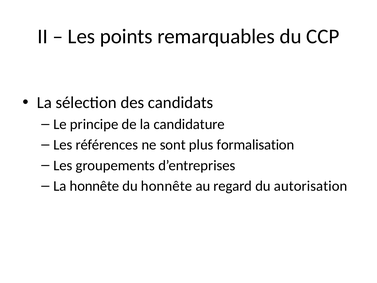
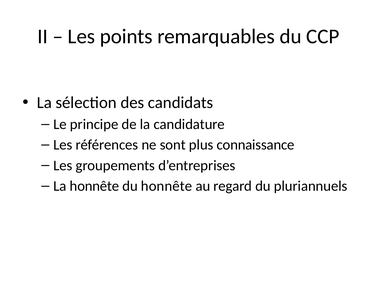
formalisation: formalisation -> connaissance
autorisation: autorisation -> pluriannuels
